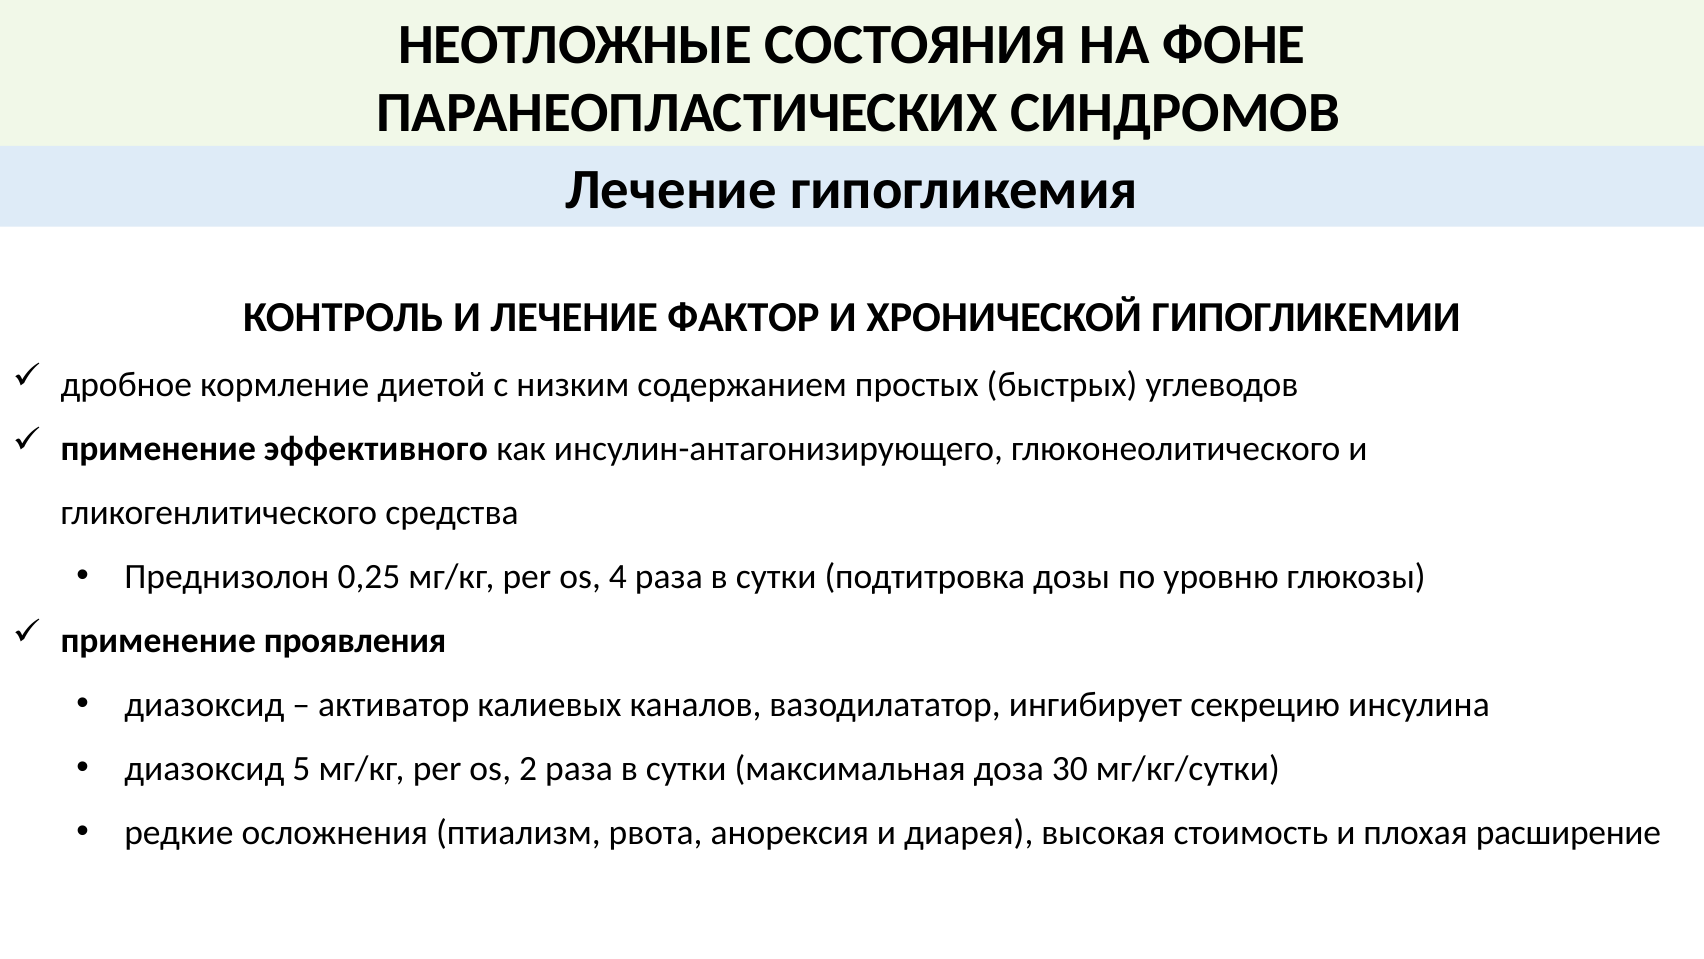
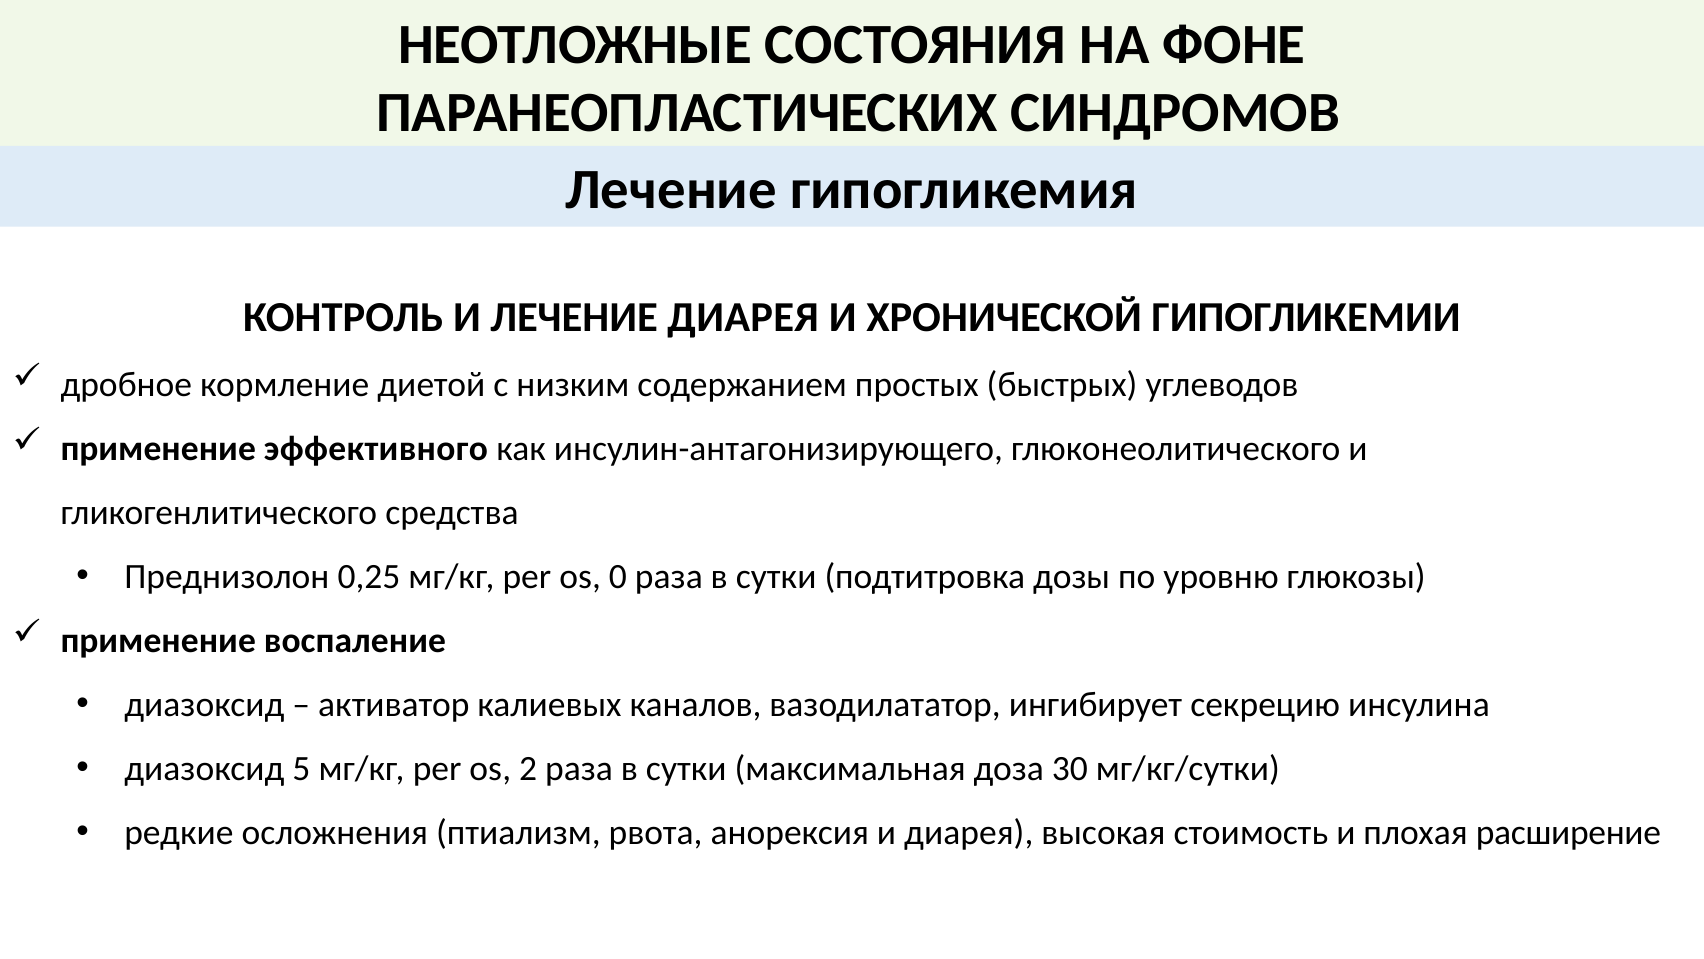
ЛЕЧЕНИЕ ФАКТОР: ФАКТОР -> ДИАРЕЯ
4: 4 -> 0
проявления: проявления -> воспаление
